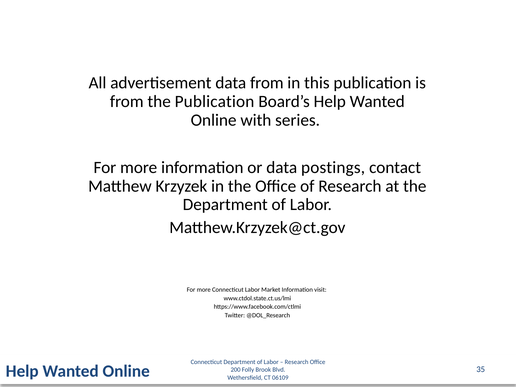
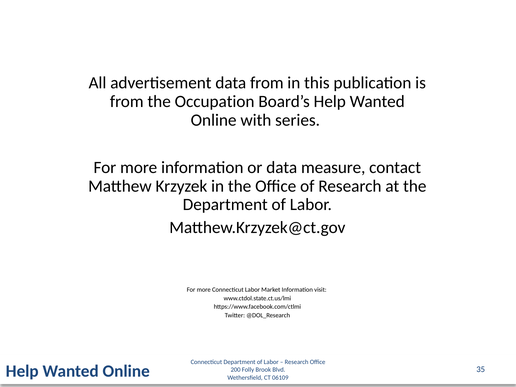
the Publication: Publication -> Occupation
postings: postings -> measure
